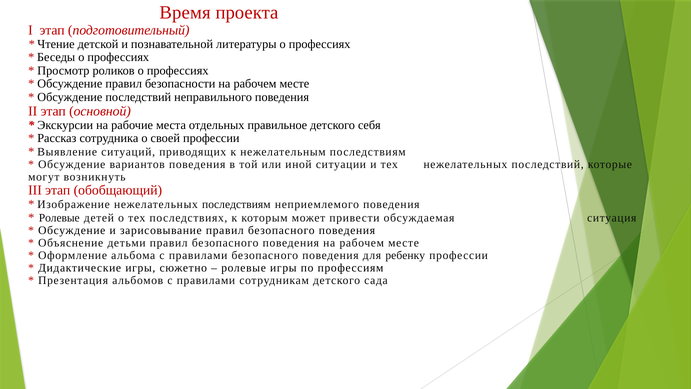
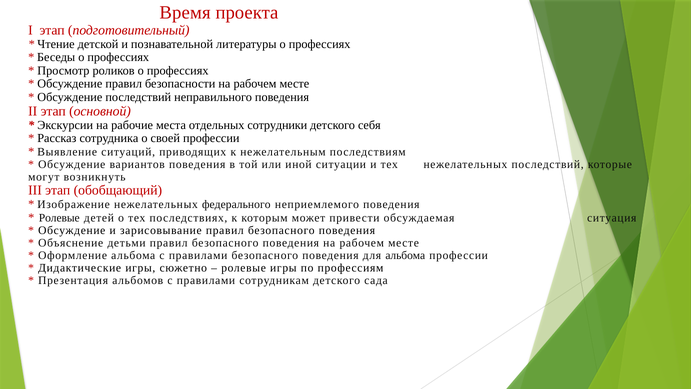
правильное: правильное -> сотрудники
нежелательных последствиям: последствиям -> федерального
для ребенку: ребенку -> альбома
